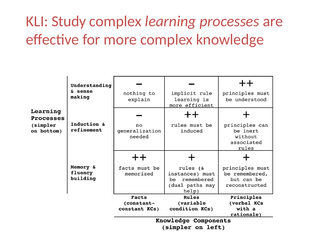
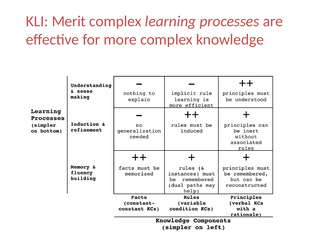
Study: Study -> Merit
